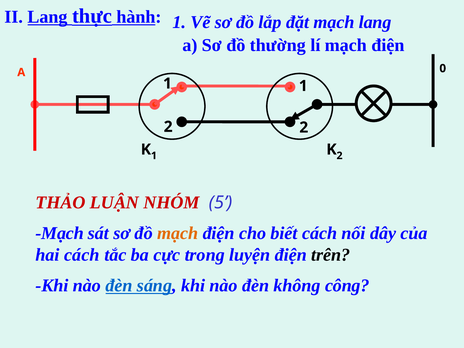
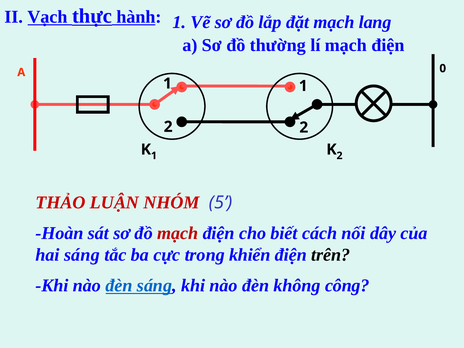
II Lang: Lang -> Vạch
Mạch at (60, 233): Mạch -> Hoàn
mạch at (178, 233) colour: orange -> red
hai cách: cách -> sáng
luyện: luyện -> khiển
